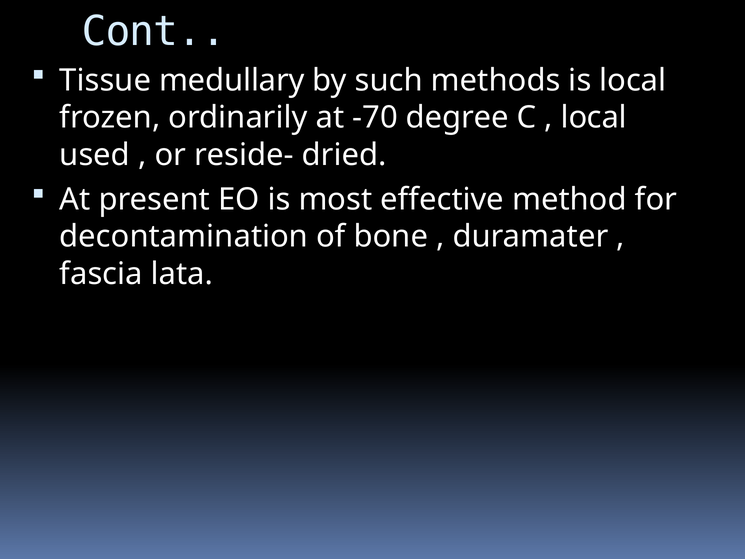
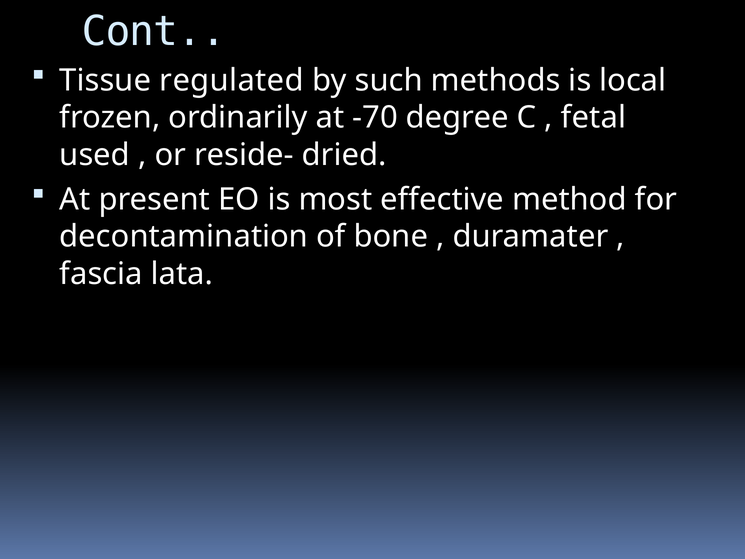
medullary: medullary -> regulated
local at (594, 118): local -> fetal
